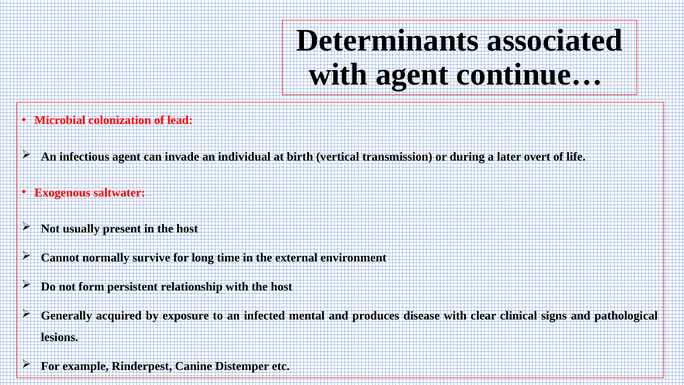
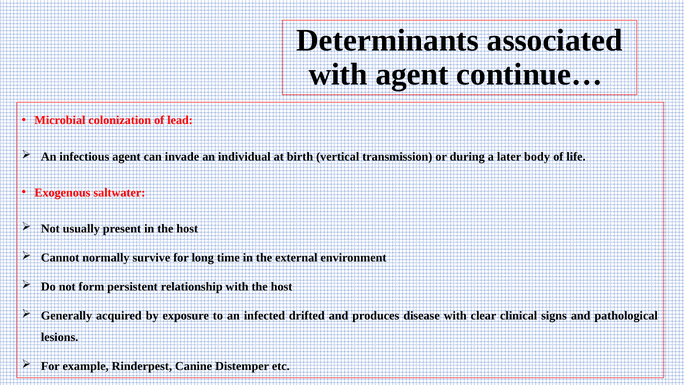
overt: overt -> body
mental: mental -> drifted
